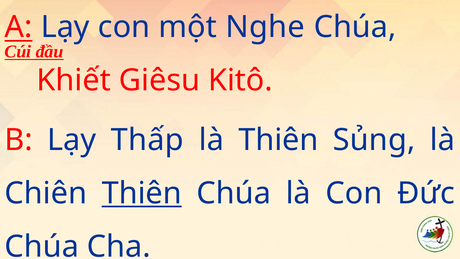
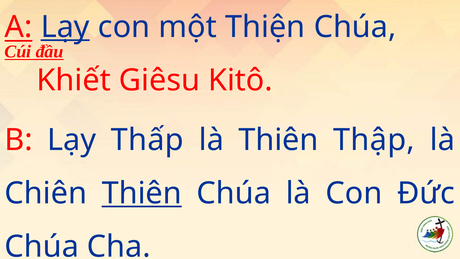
Lạy at (65, 27) underline: none -> present
Nghe: Nghe -> Thiện
Sủng: Sủng -> Thập
